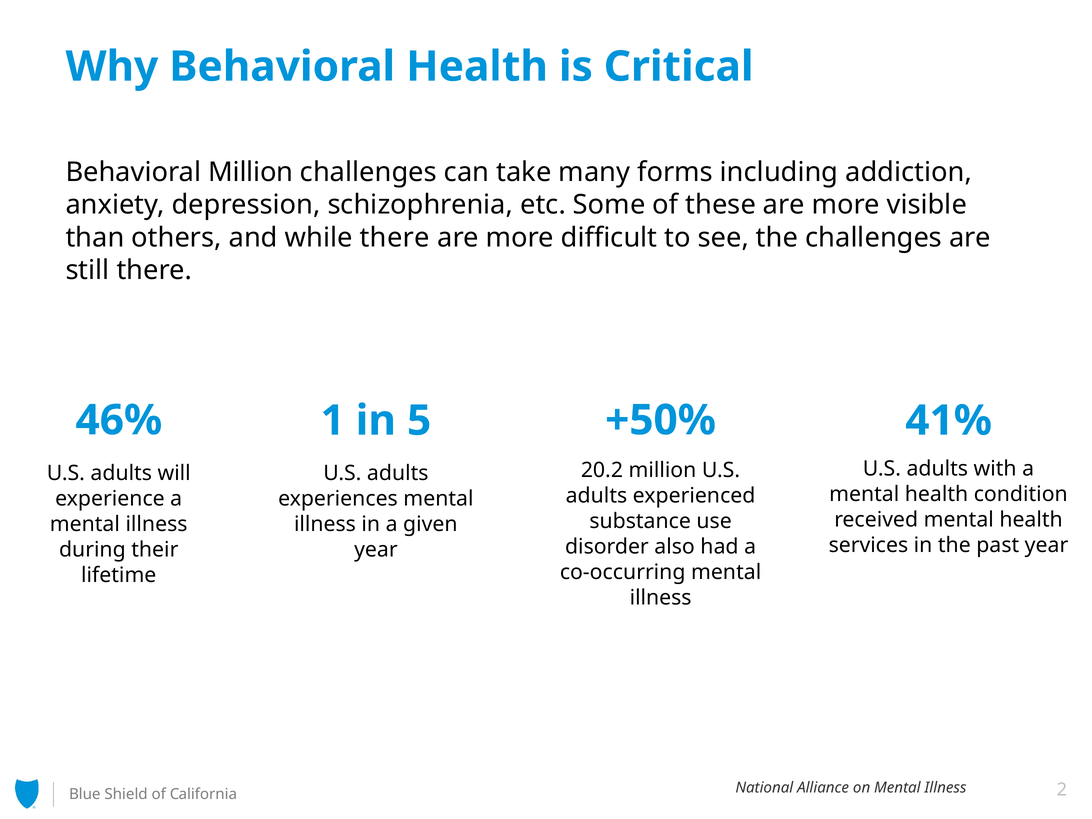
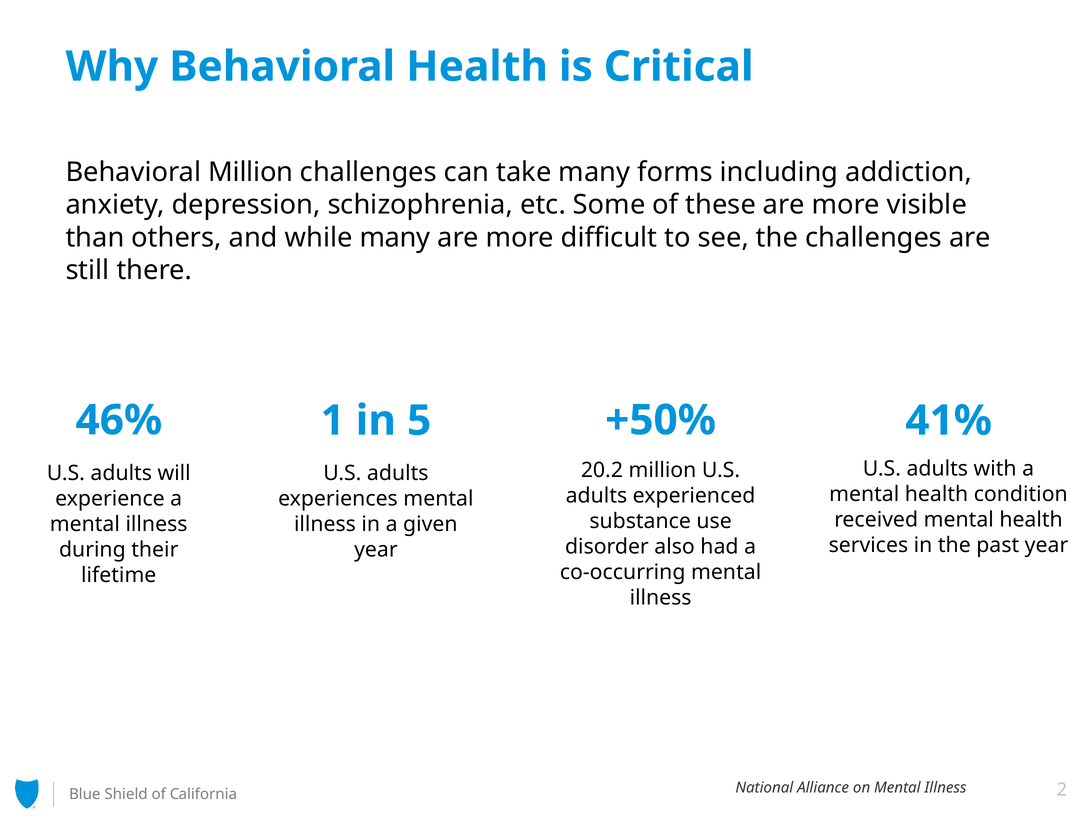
while there: there -> many
